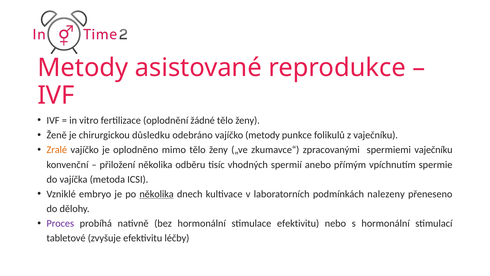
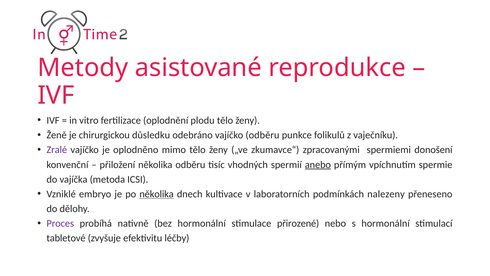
žádné: žádné -> plodu
vajíčko metody: metody -> odběru
Zralé colour: orange -> purple
spermiemi vaječníku: vaječníku -> donošení
anebo underline: none -> present
stimulace efektivitu: efektivitu -> přirozené
